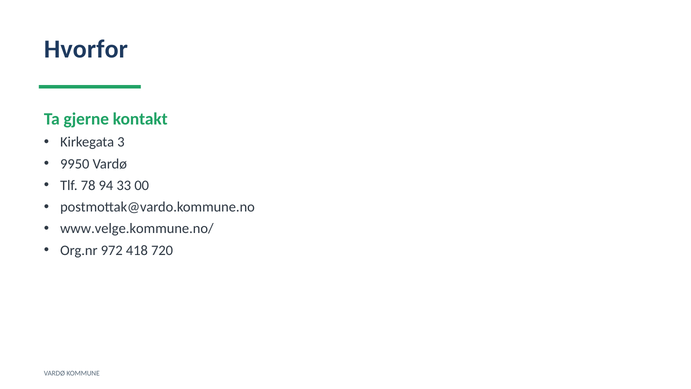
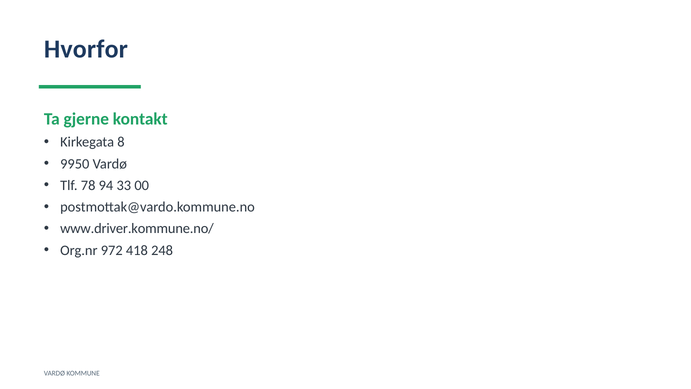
3: 3 -> 8
www.velge.kommune.no/: www.velge.kommune.no/ -> www.driver.kommune.no/
720: 720 -> 248
